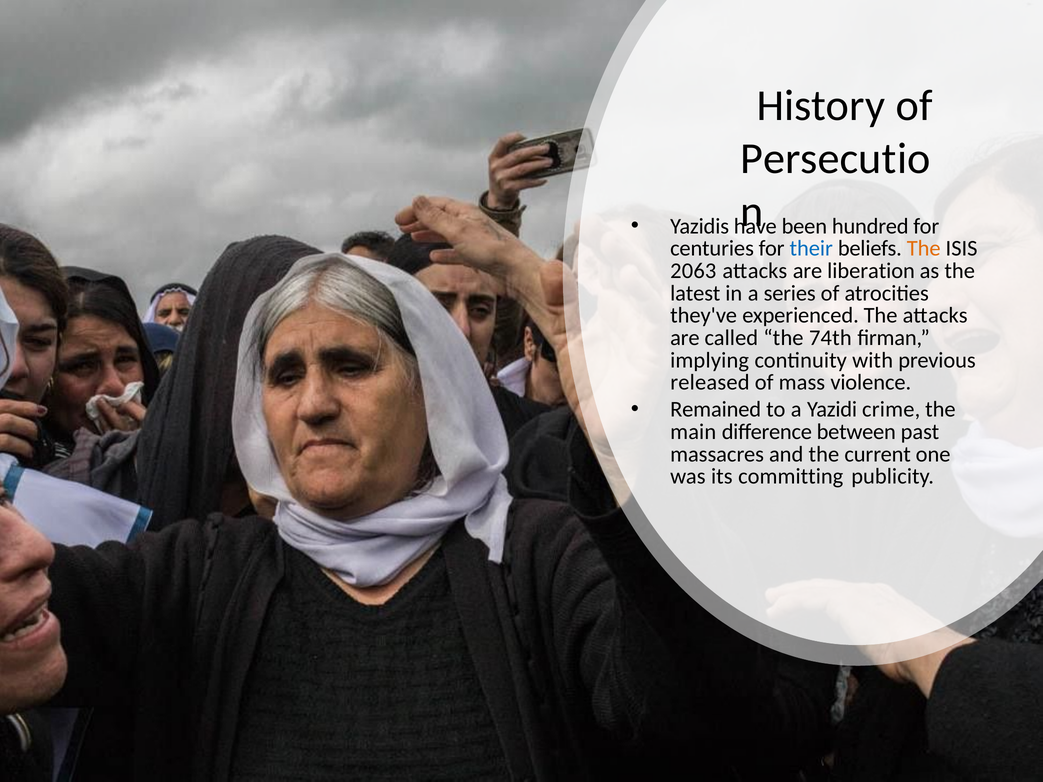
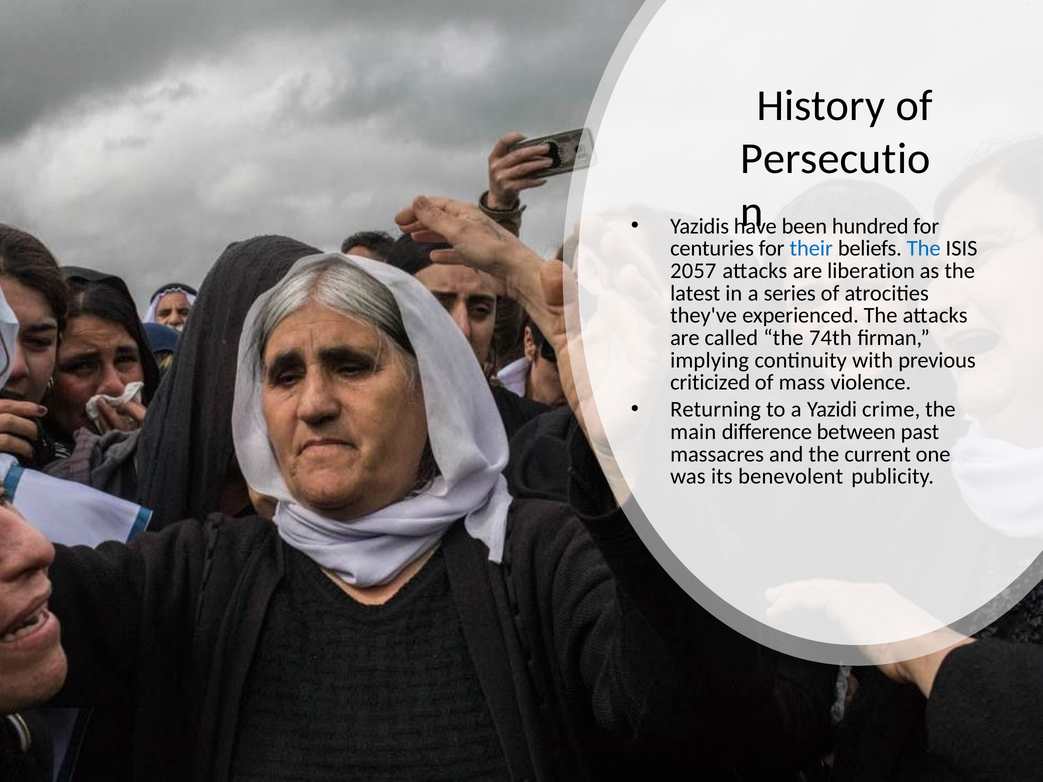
The at (924, 249) colour: orange -> blue
2063: 2063 -> 2057
released: released -> criticized
Remained: Remained -> Returning
committing: committing -> benevolent
